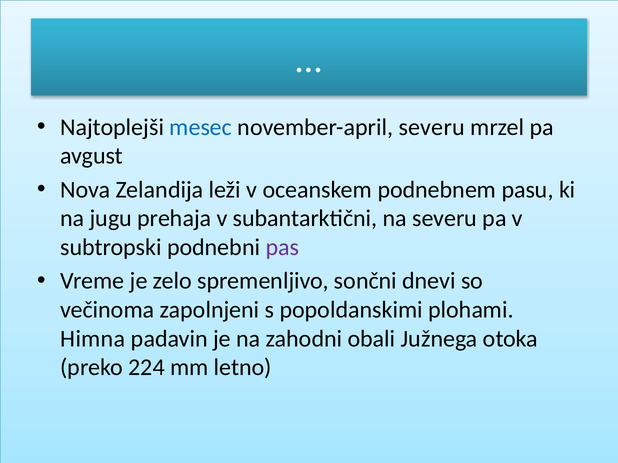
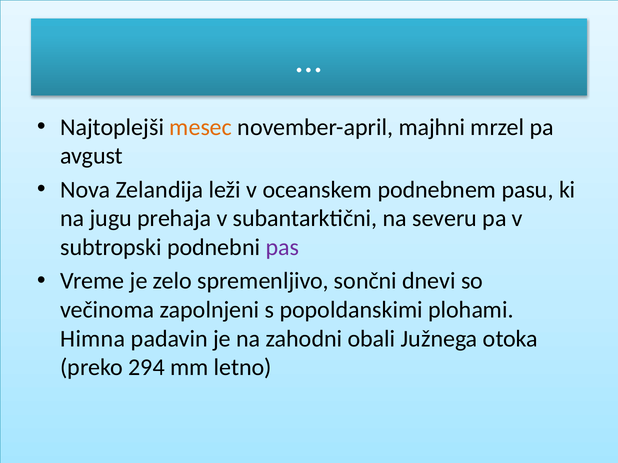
mesec colour: blue -> orange
november-april severu: severu -> majhni
224: 224 -> 294
